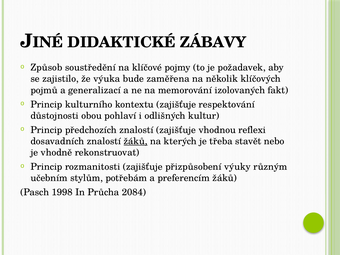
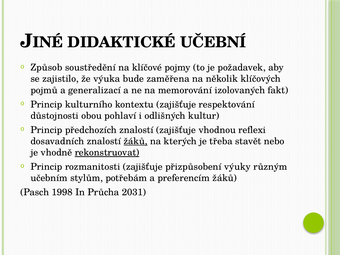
ZÁBAVY: ZÁBAVY -> UČEBNÍ
rekonstruovat underline: none -> present
2084: 2084 -> 2031
